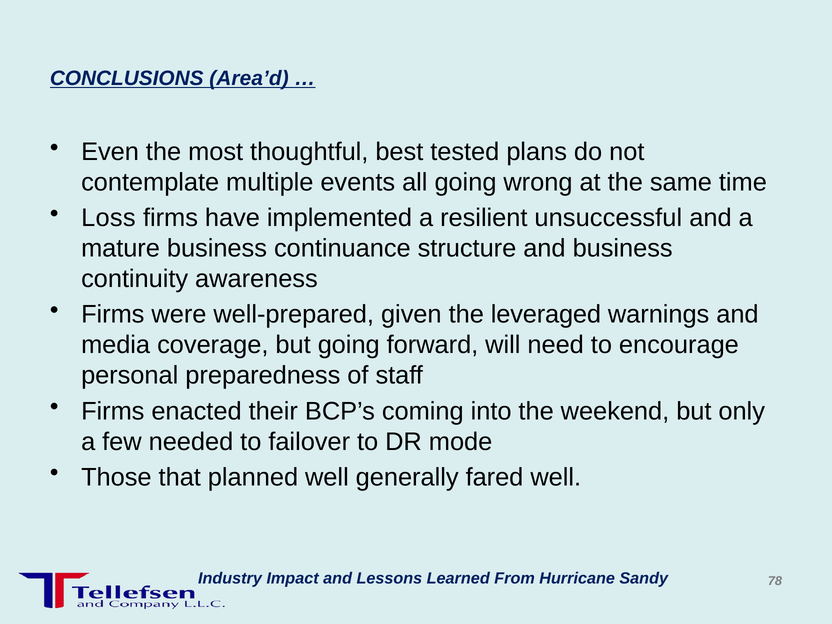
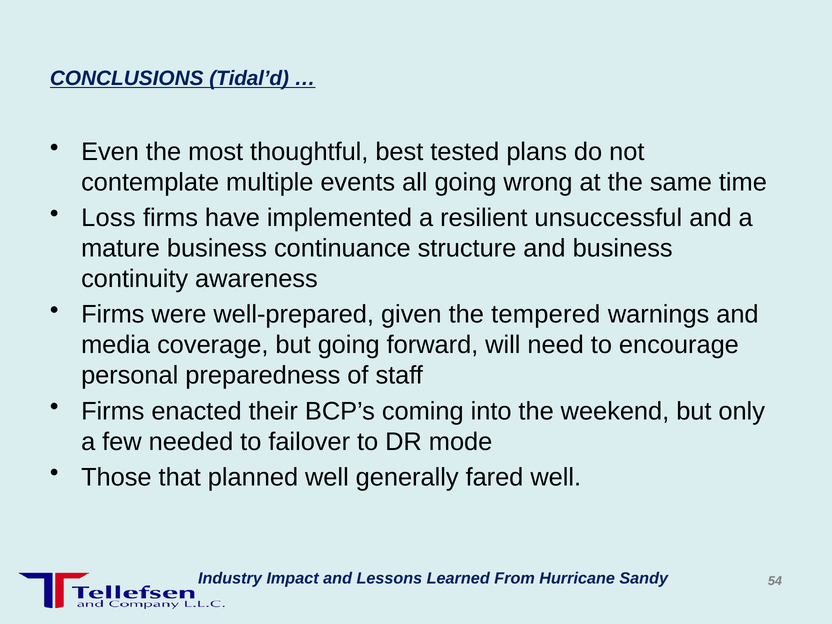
Area’d: Area’d -> Tidal’d
leveraged: leveraged -> tempered
78: 78 -> 54
